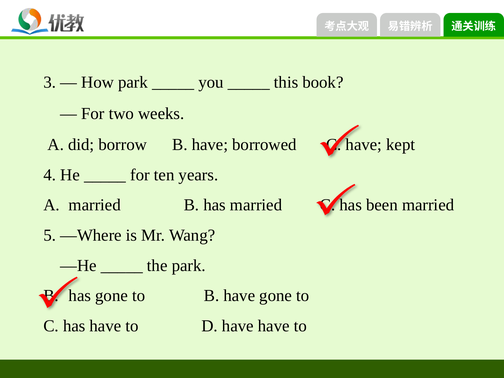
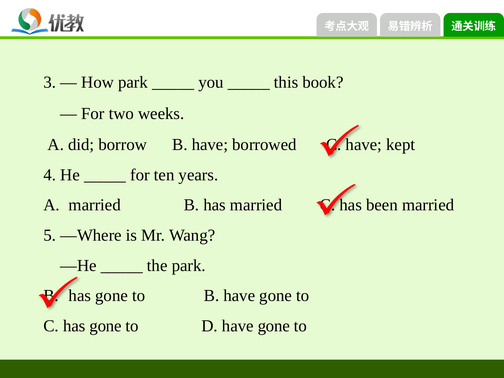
C has have: have -> gone
D have have: have -> gone
